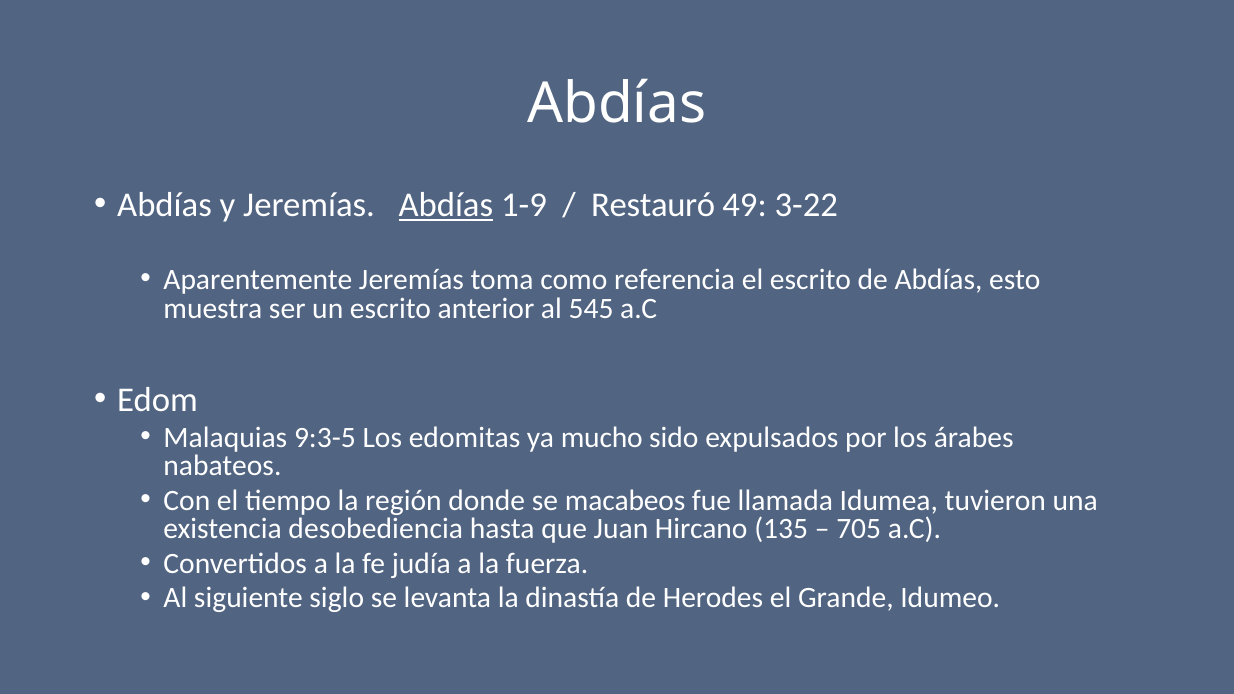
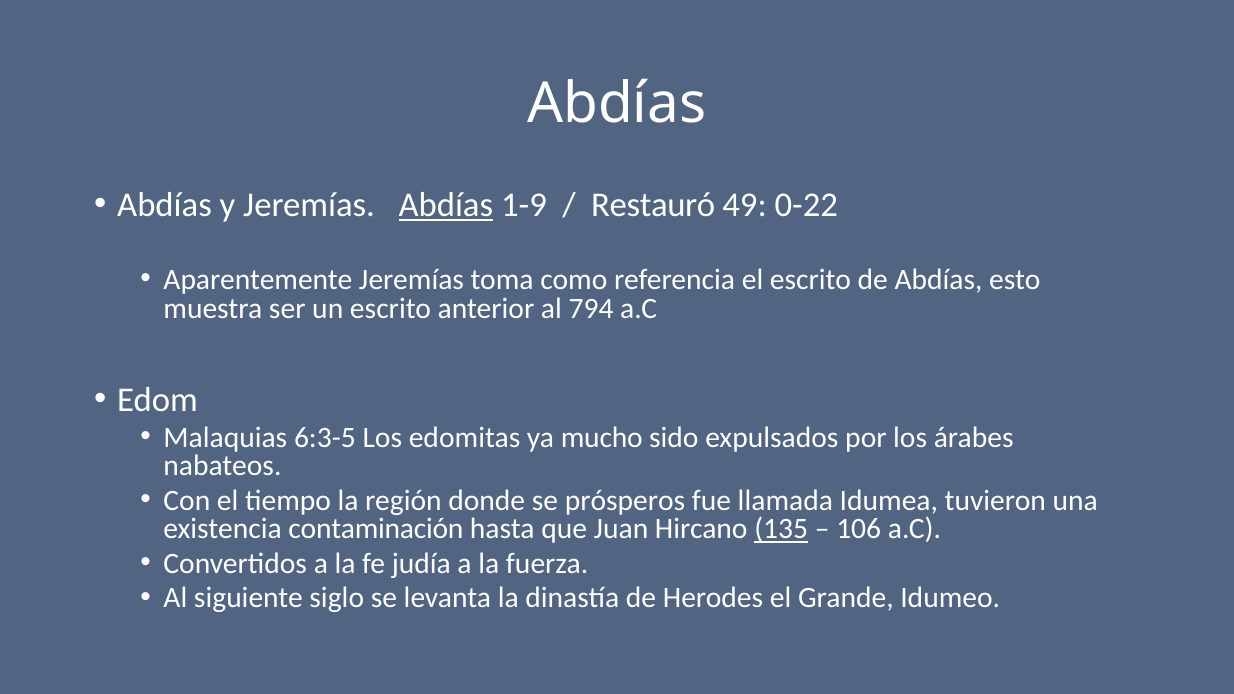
3-22: 3-22 -> 0-22
545: 545 -> 794
9:3-5: 9:3-5 -> 6:3-5
macabeos: macabeos -> prósperos
desobediencia: desobediencia -> contaminación
135 underline: none -> present
705: 705 -> 106
